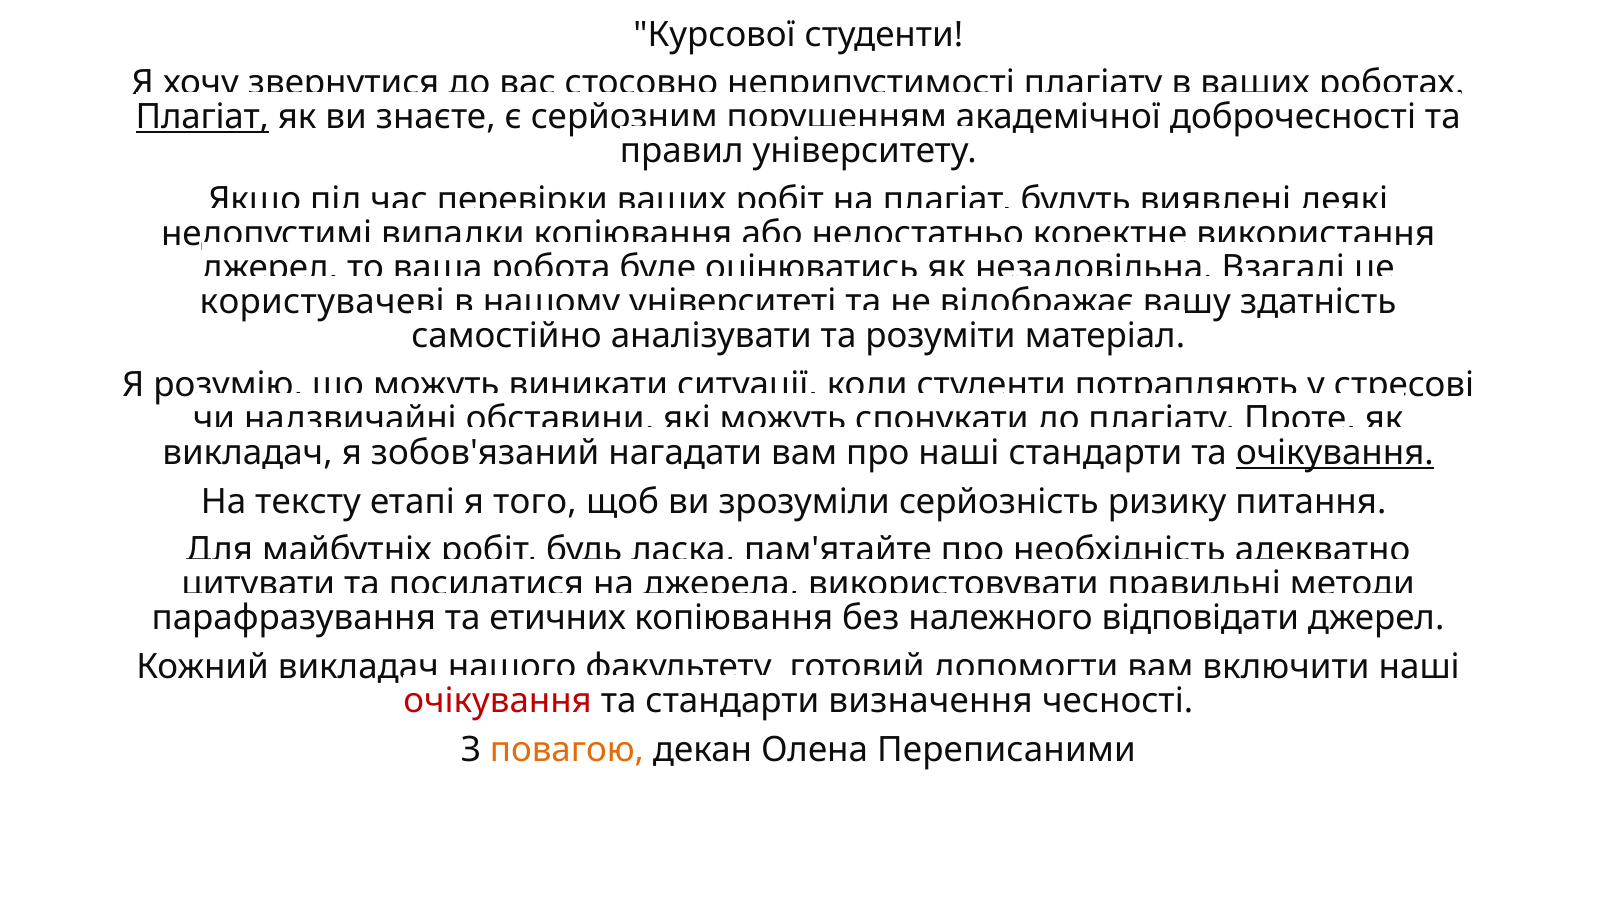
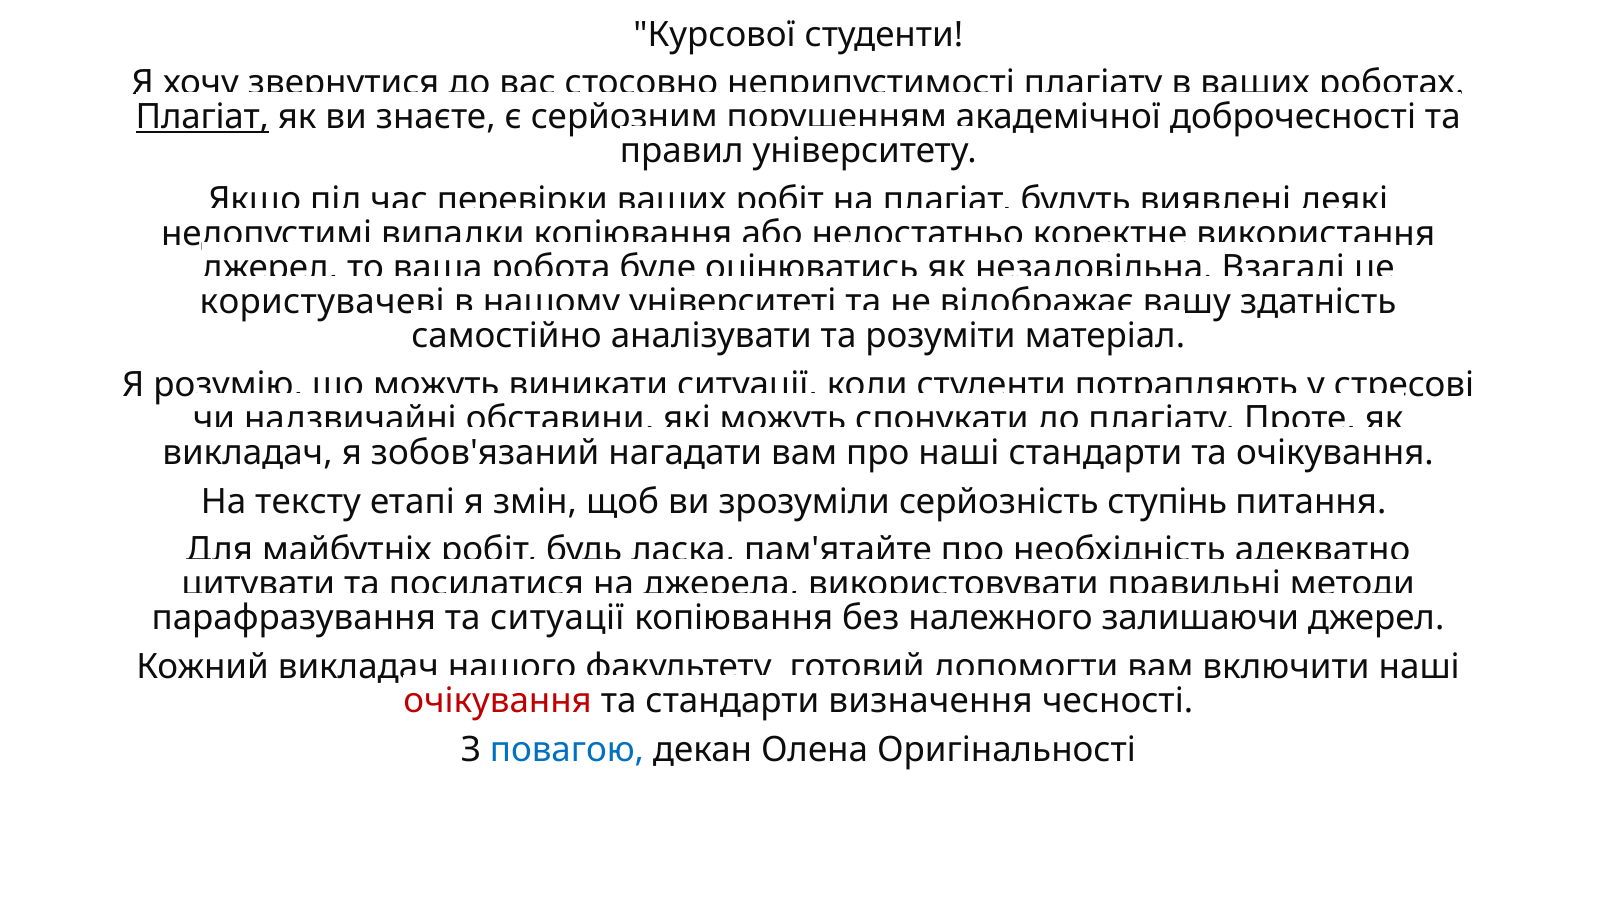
очікування at (1335, 453) underline: present -> none
того: того -> змін
ризику: ризику -> ступінь
та етичних: етичних -> ситуації
відповідати: відповідати -> залишаючи
повагою colour: orange -> blue
Переписаними: Переписаними -> Оригінальності
